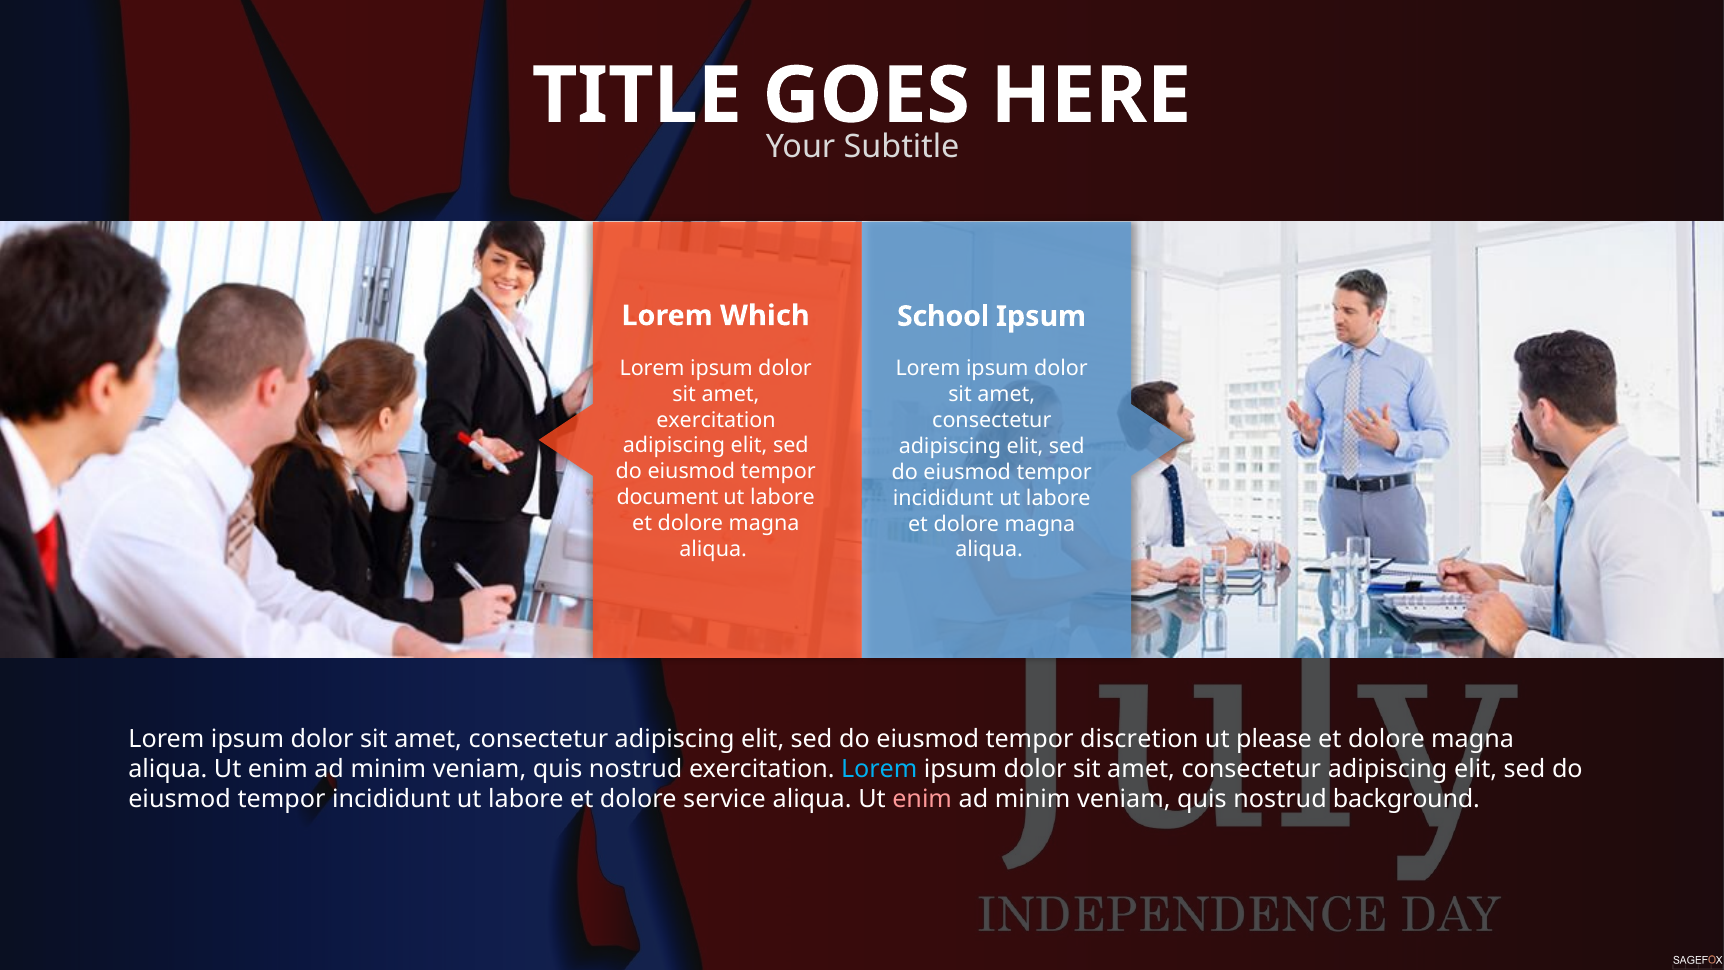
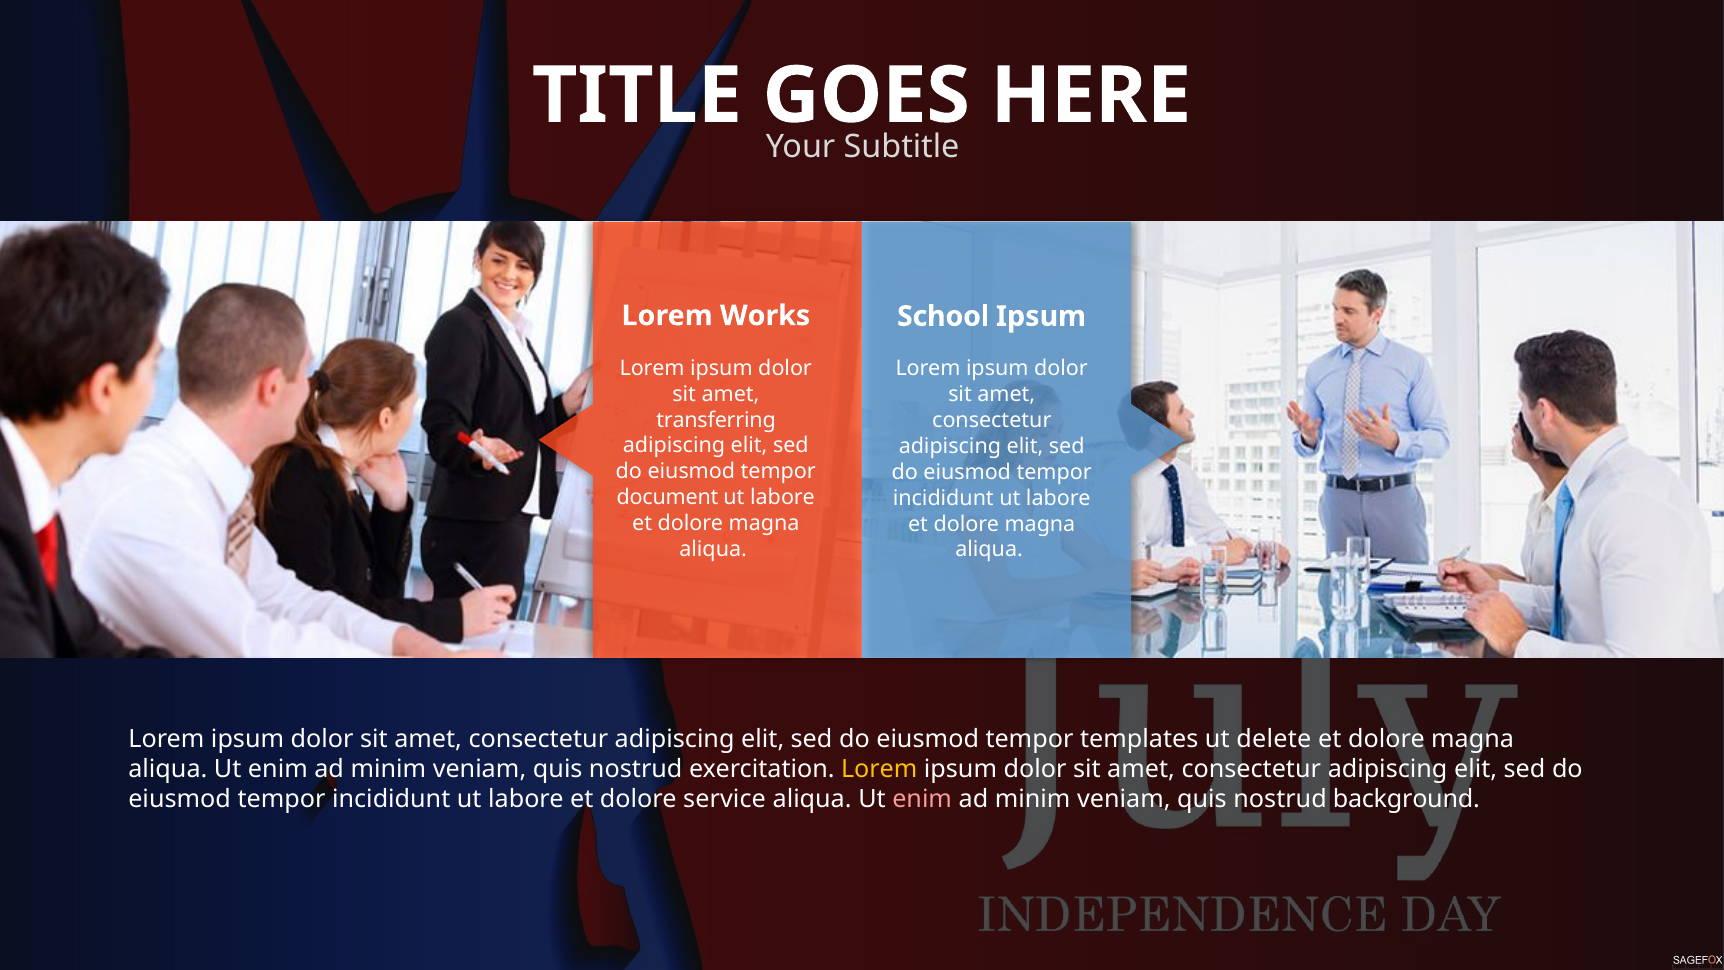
Which: Which -> Works
exercitation at (716, 420): exercitation -> transferring
discretion: discretion -> templates
please: please -> delete
Lorem at (879, 769) colour: light blue -> yellow
